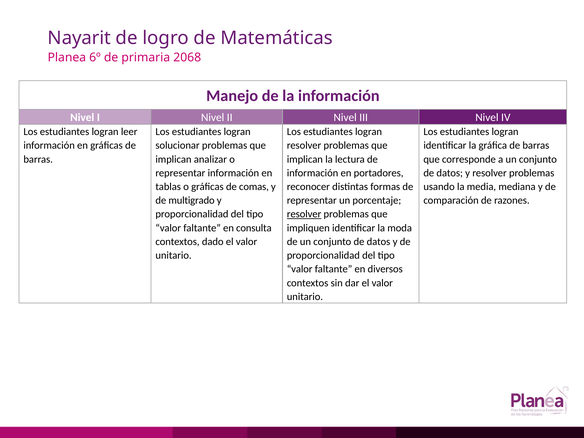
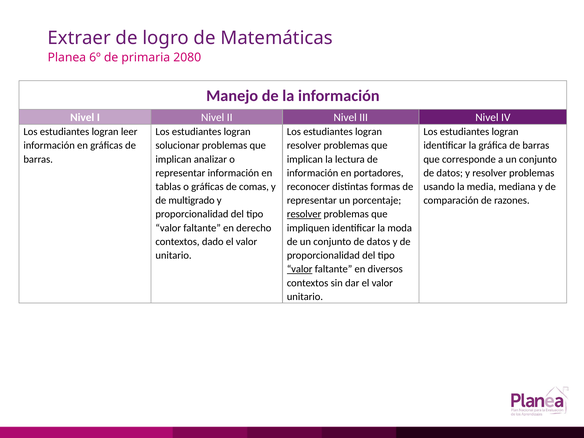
Nayarit: Nayarit -> Extraer
2068: 2068 -> 2080
consulta: consulta -> derecho
valor at (300, 269) underline: none -> present
